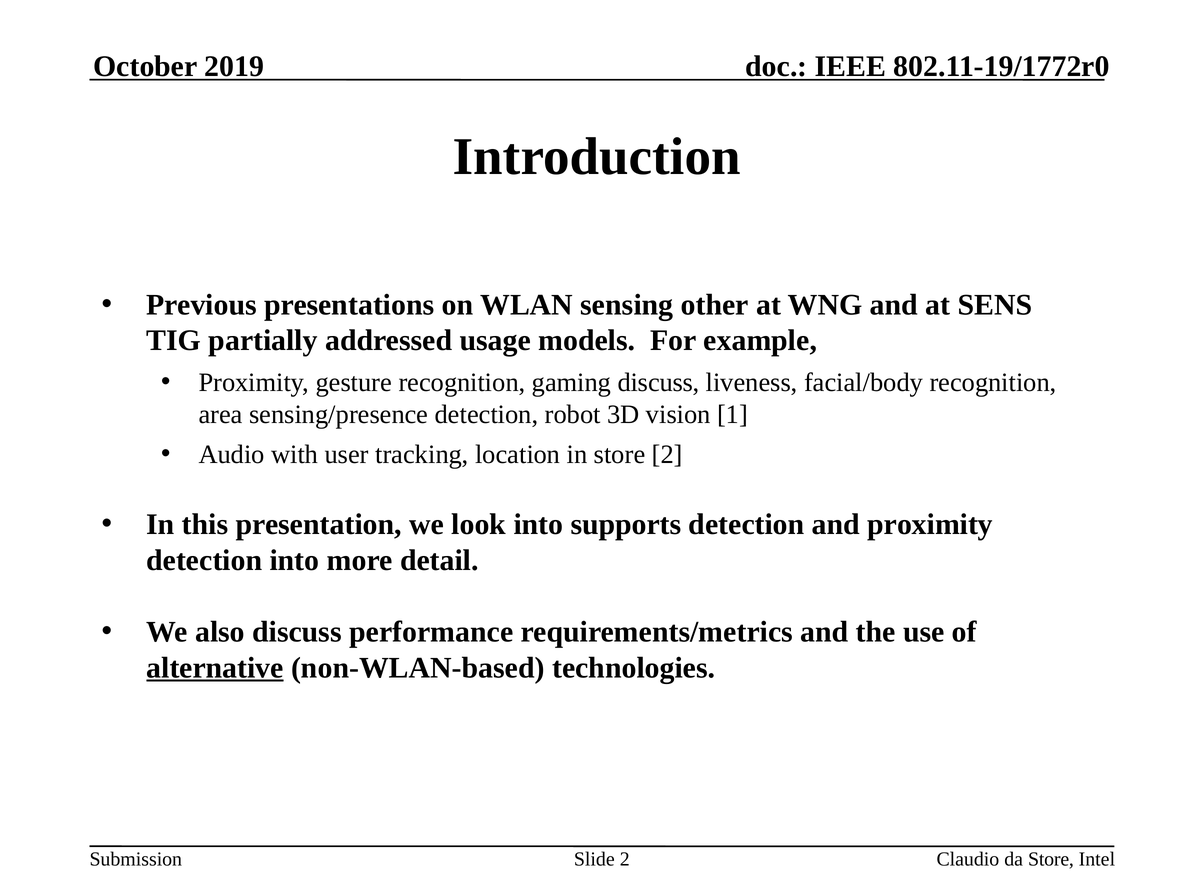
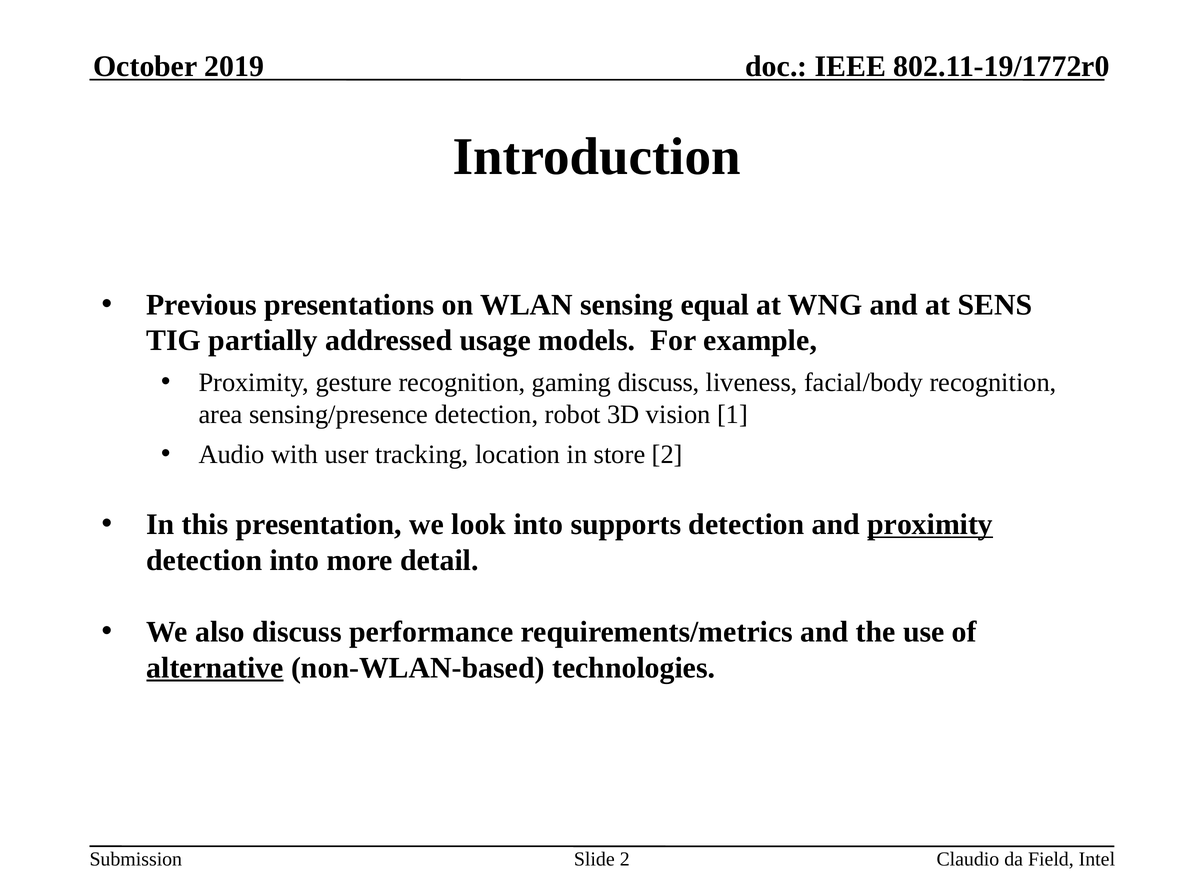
other: other -> equal
proximity at (930, 524) underline: none -> present
da Store: Store -> Field
